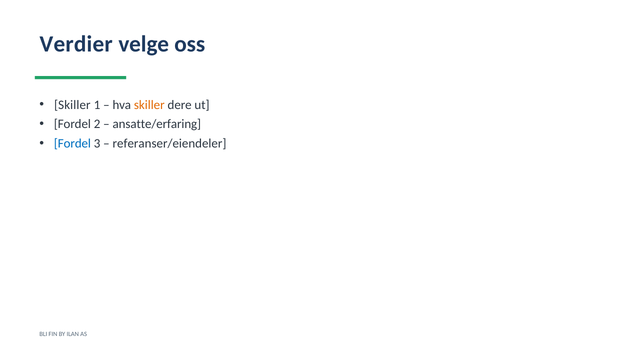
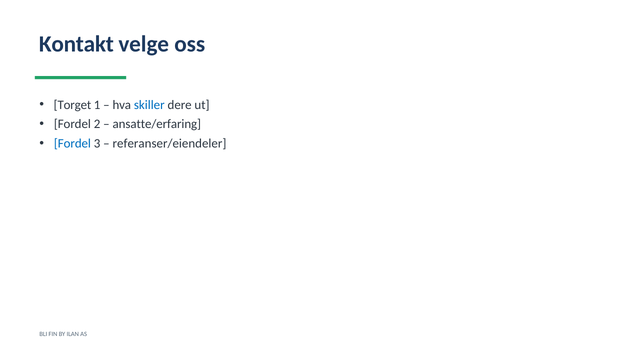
Verdier: Verdier -> Kontakt
Skiller at (72, 105): Skiller -> Torget
skiller at (149, 105) colour: orange -> blue
